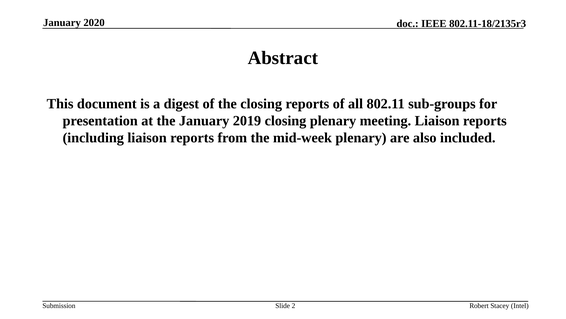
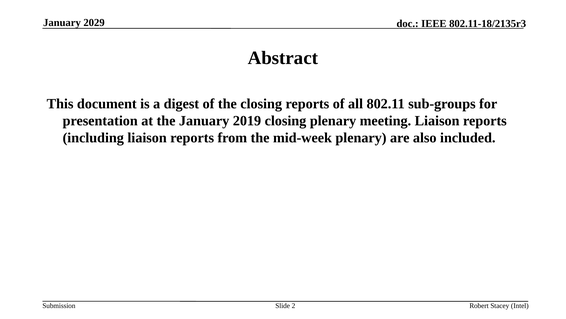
2020: 2020 -> 2029
